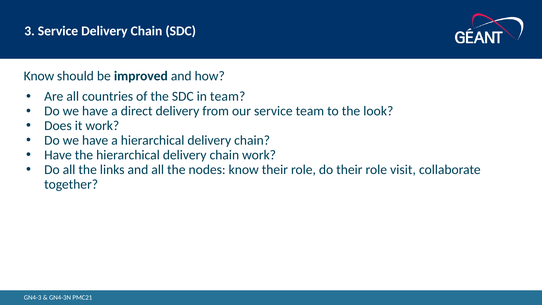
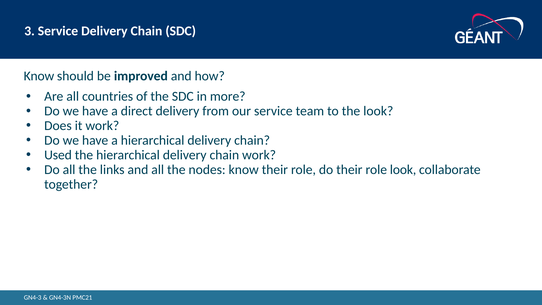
in team: team -> more
Have at (58, 155): Have -> Used
role visit: visit -> look
